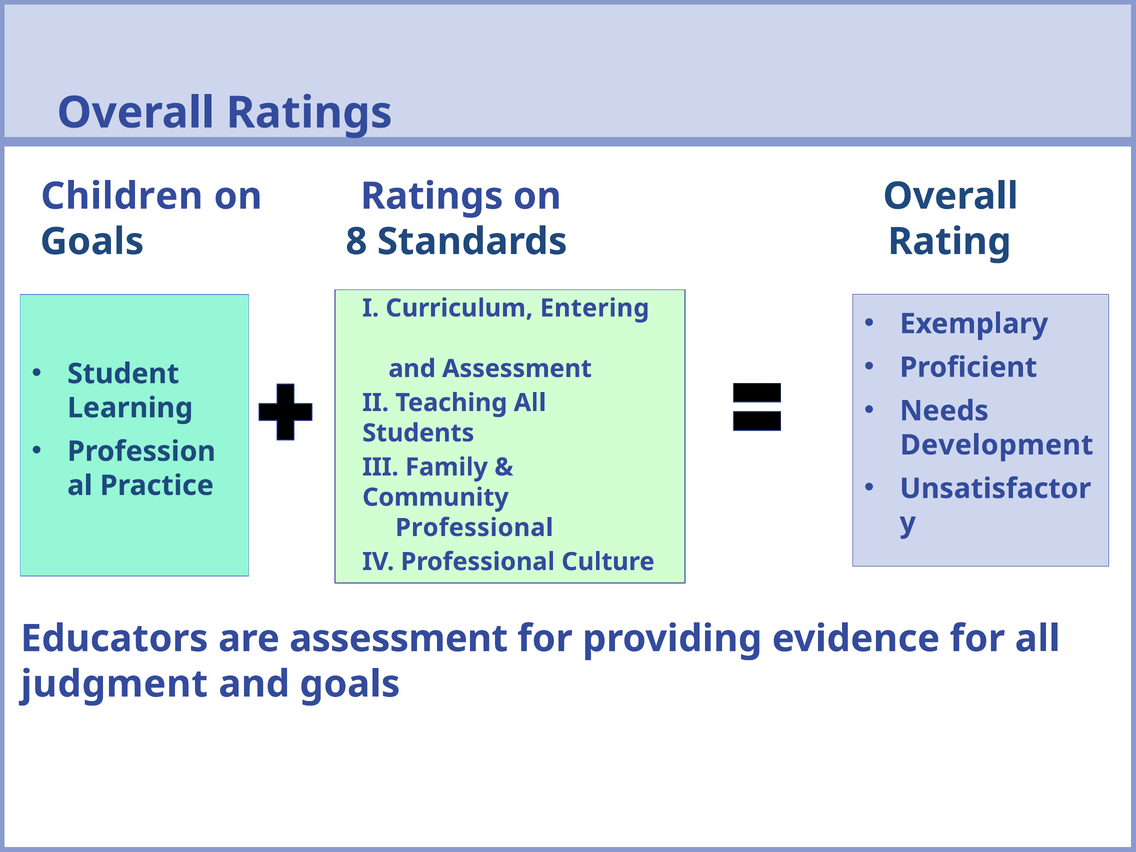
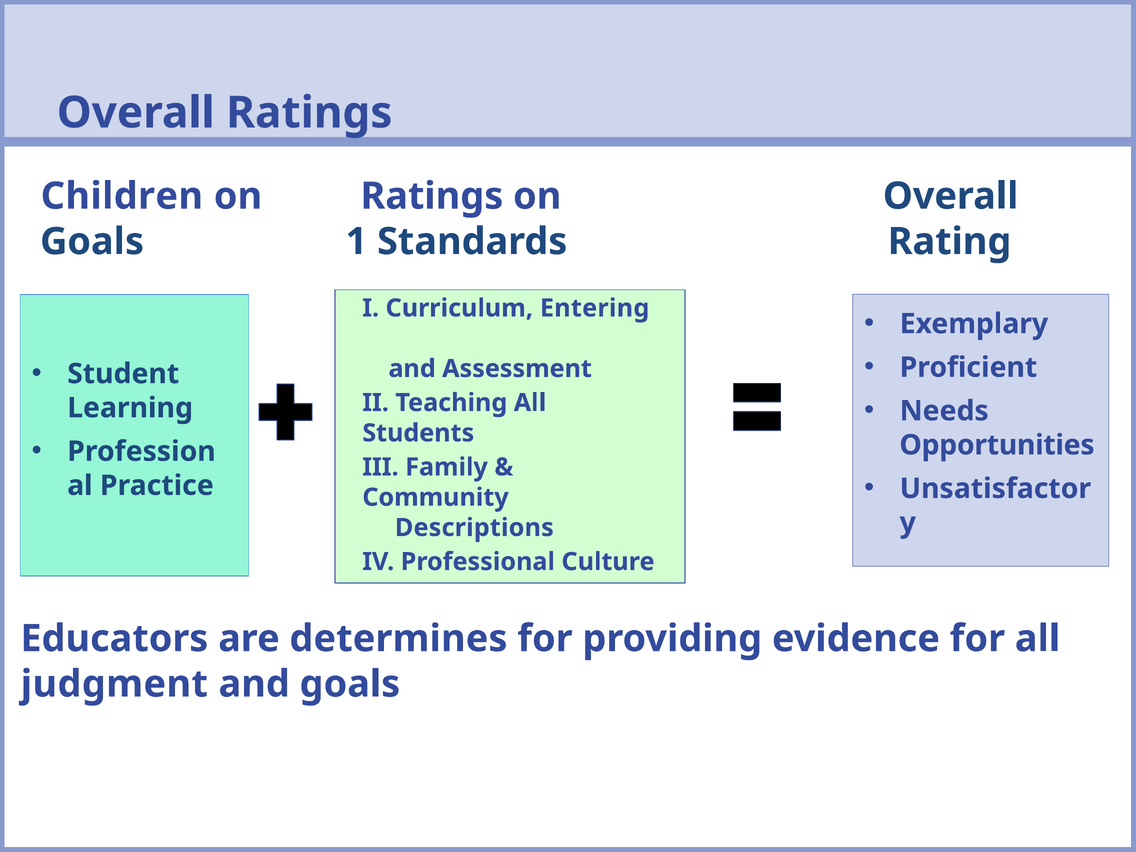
8: 8 -> 1
Development: Development -> Opportunities
Professional at (474, 528): Professional -> Descriptions
are assessment: assessment -> determines
